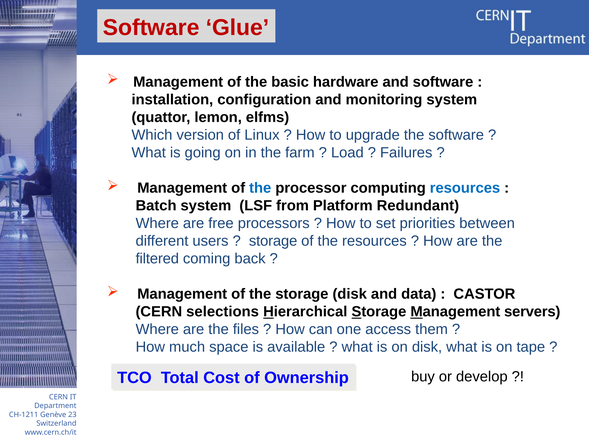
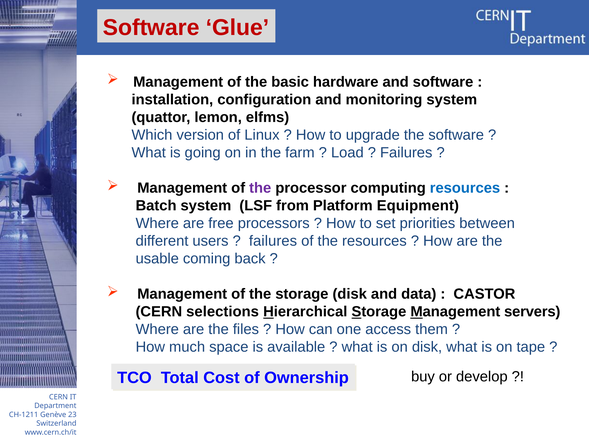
the at (260, 188) colour: blue -> purple
Redundant: Redundant -> Equipment
storage at (273, 241): storage -> failures
filtered: filtered -> usable
